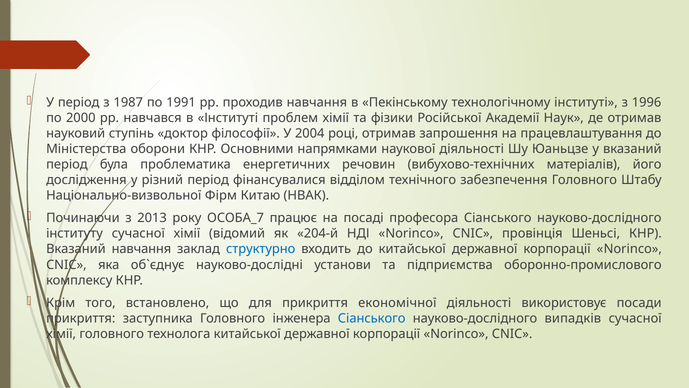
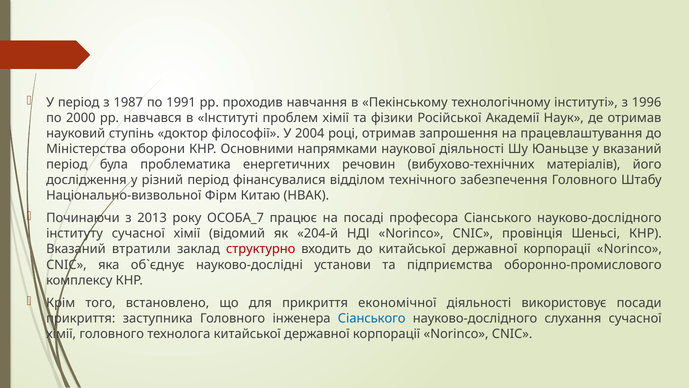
Вказаний навчання: навчання -> втратили
структурно colour: blue -> red
випадків: випадків -> слухання
